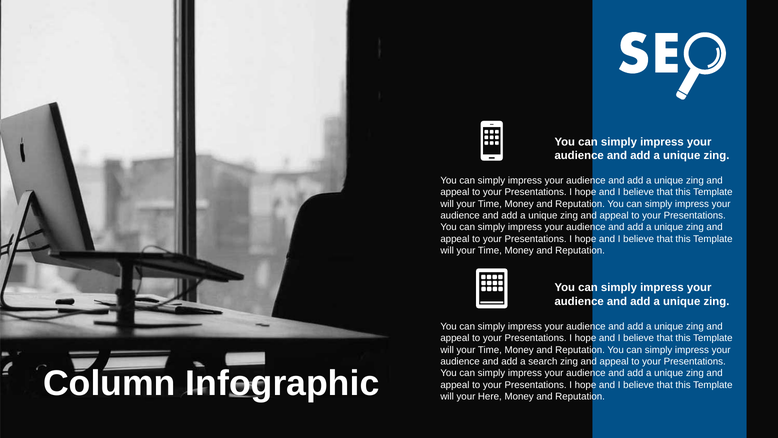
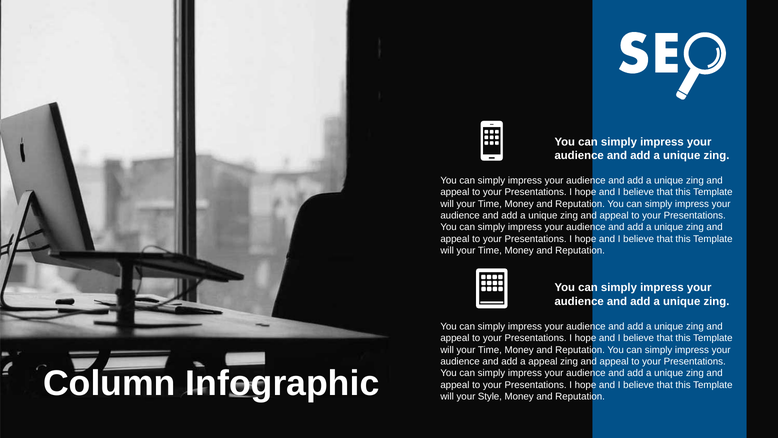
a search: search -> appeal
Here: Here -> Style
